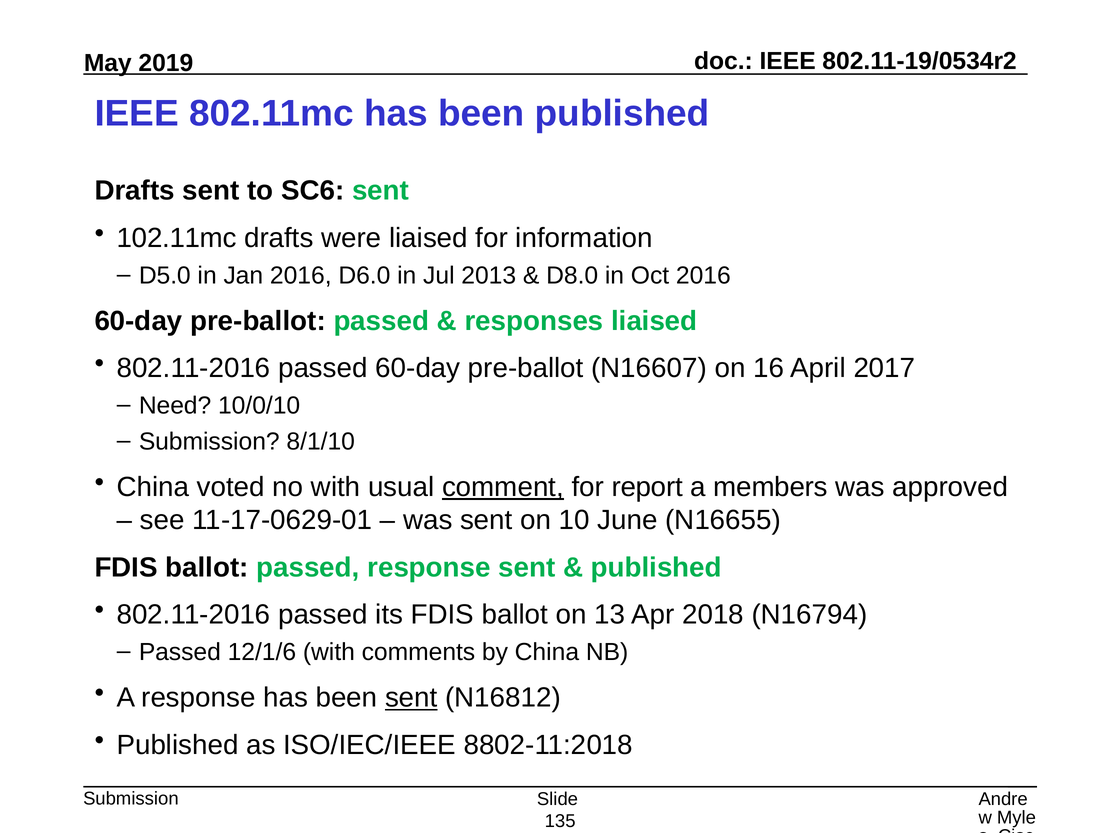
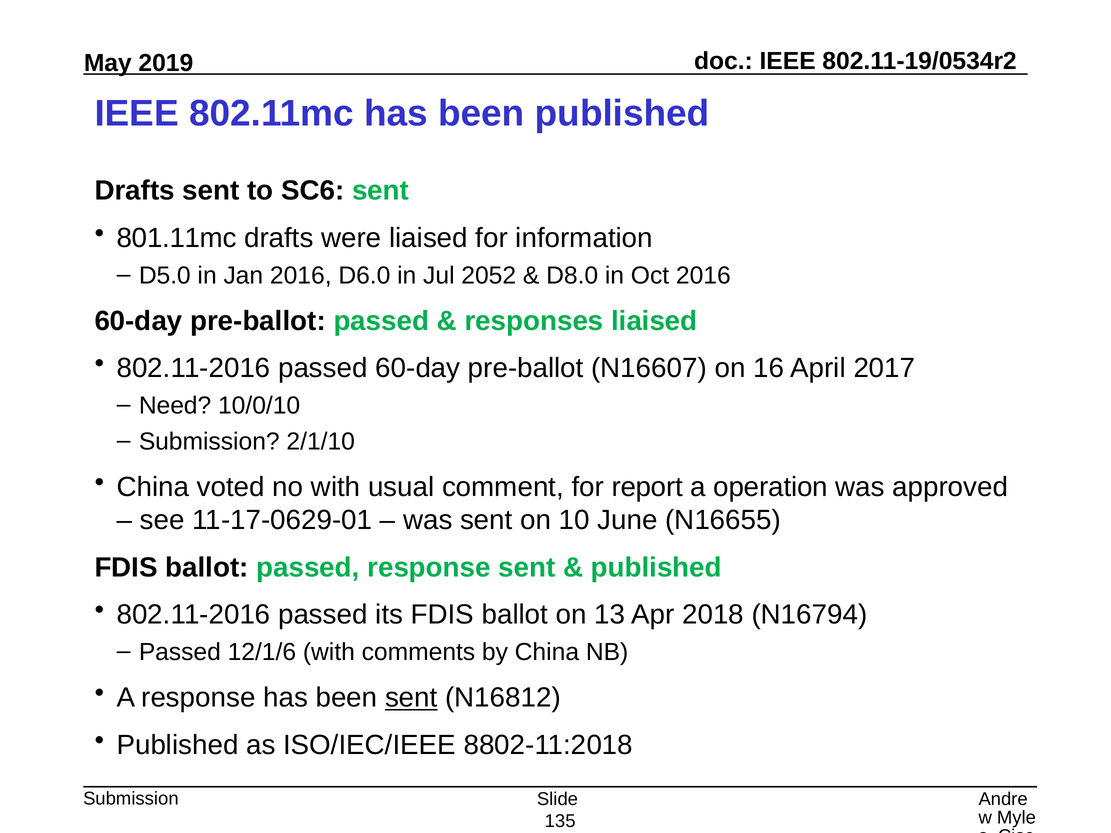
102.11mc: 102.11mc -> 801.11mc
2013: 2013 -> 2052
8/1/10: 8/1/10 -> 2/1/10
comment underline: present -> none
members: members -> operation
